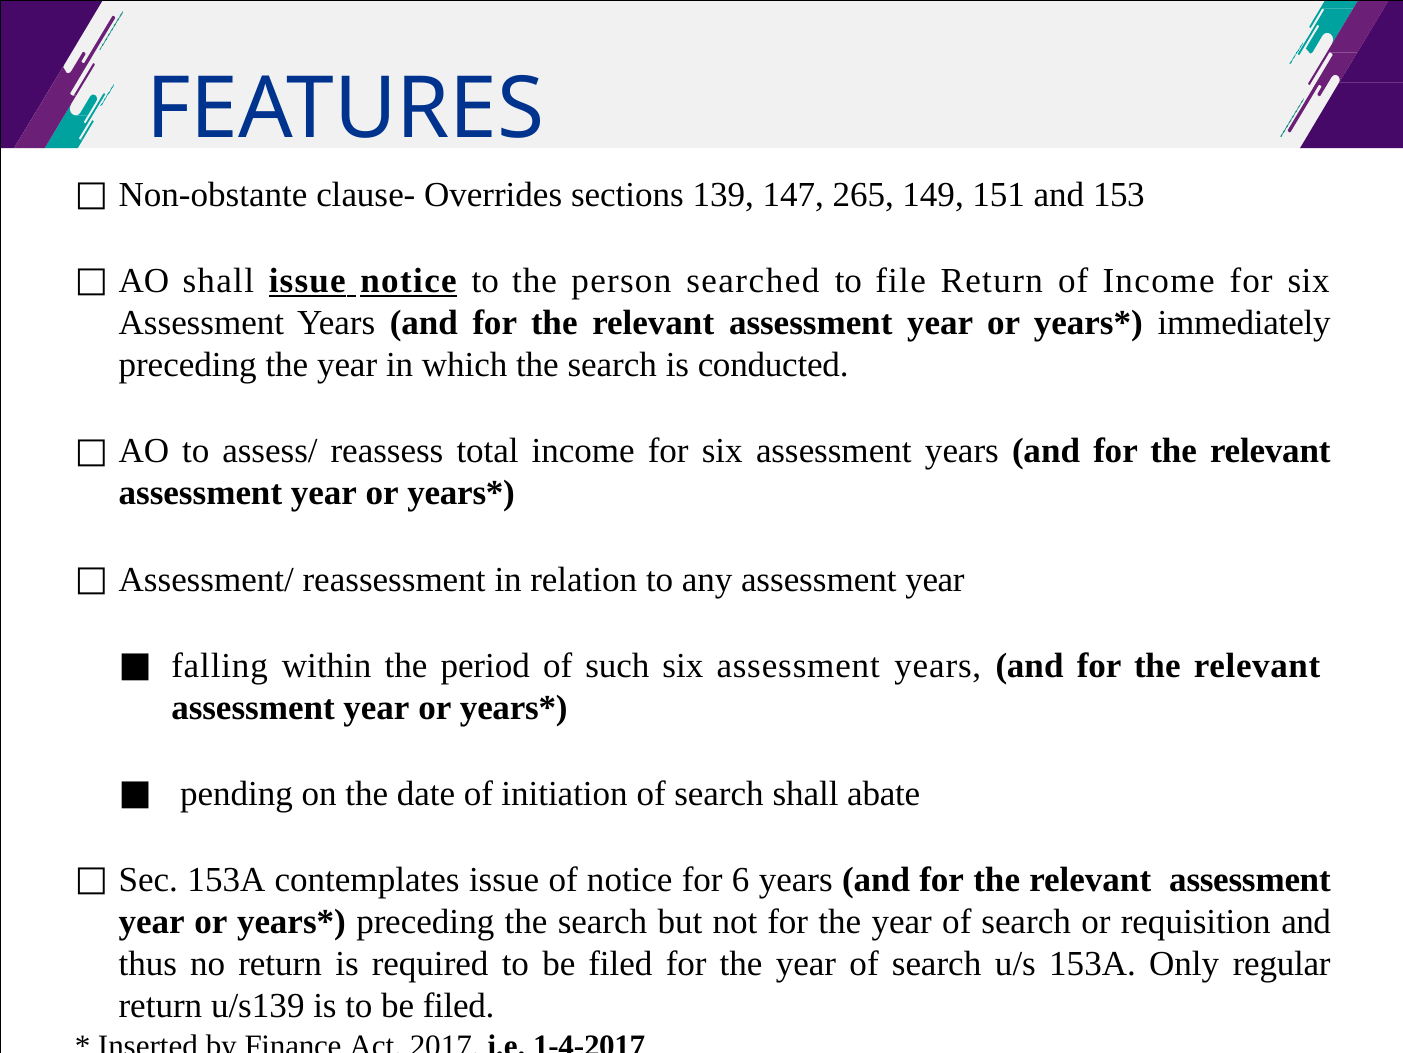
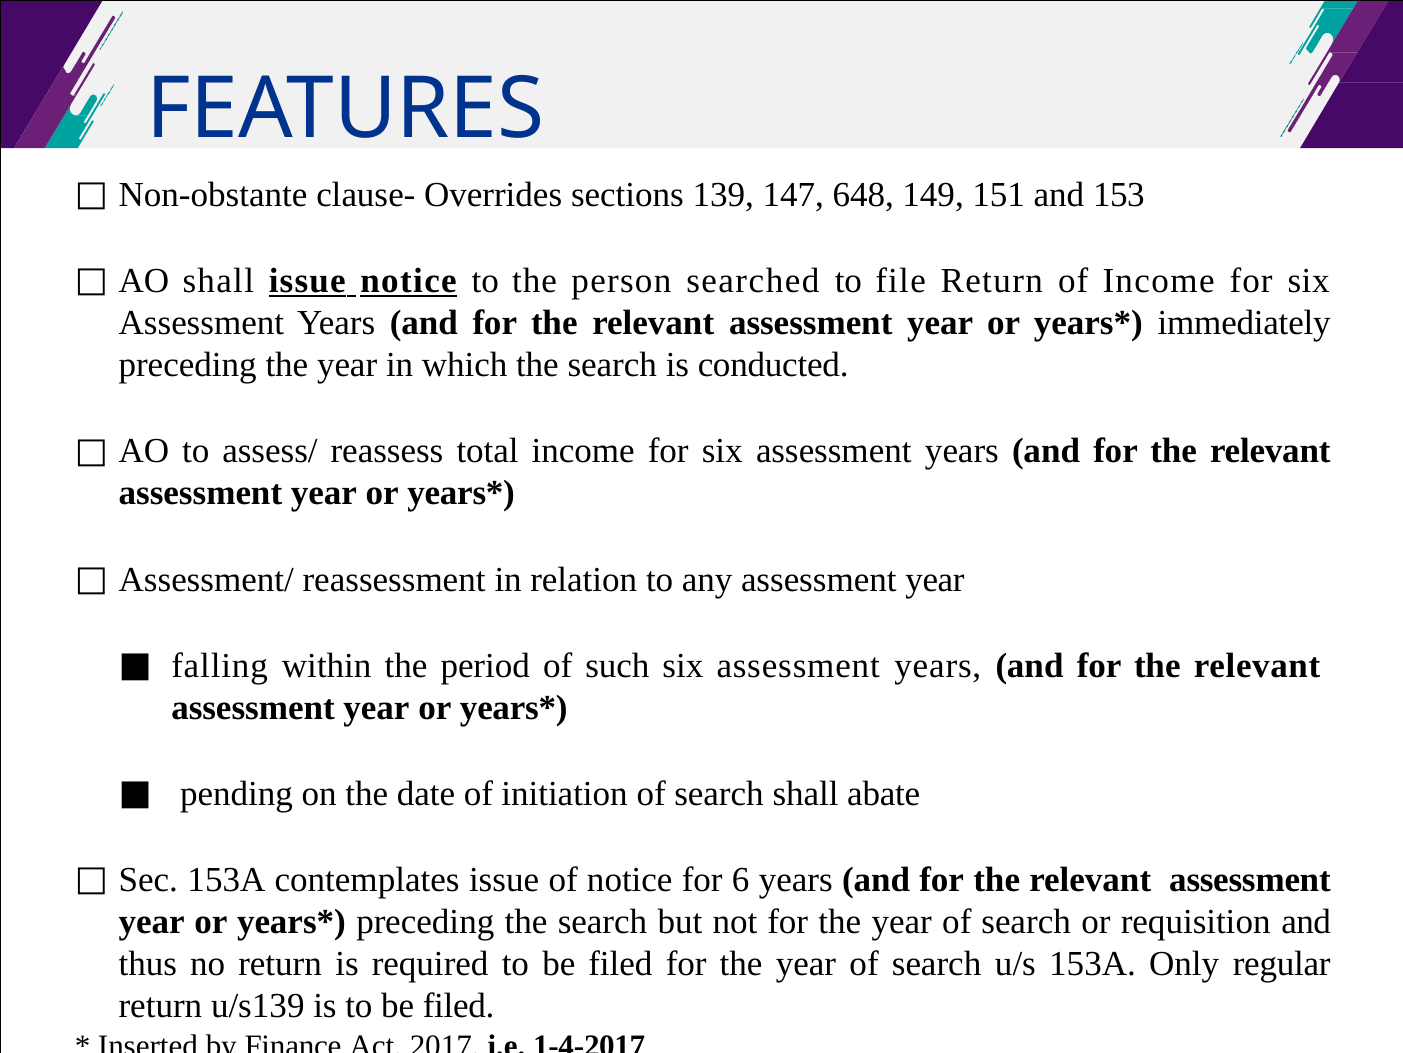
265: 265 -> 648
